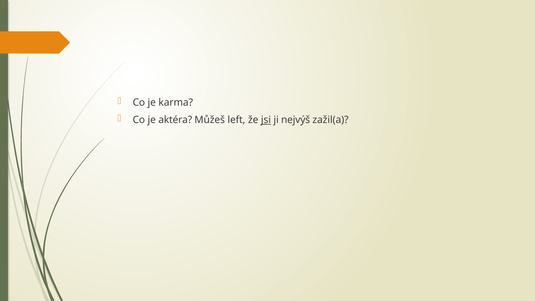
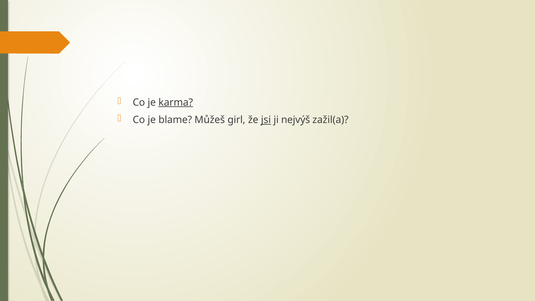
karma underline: none -> present
aktéra: aktéra -> blame
left: left -> girl
